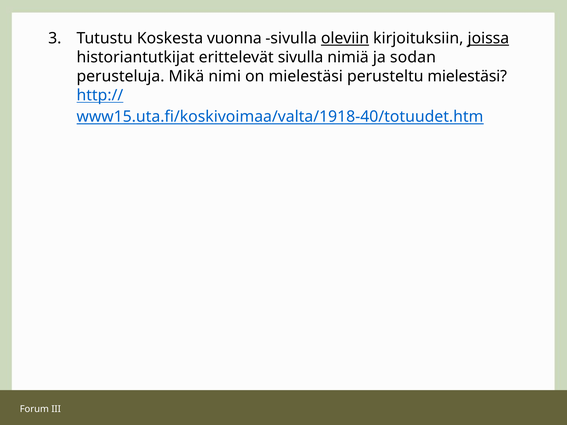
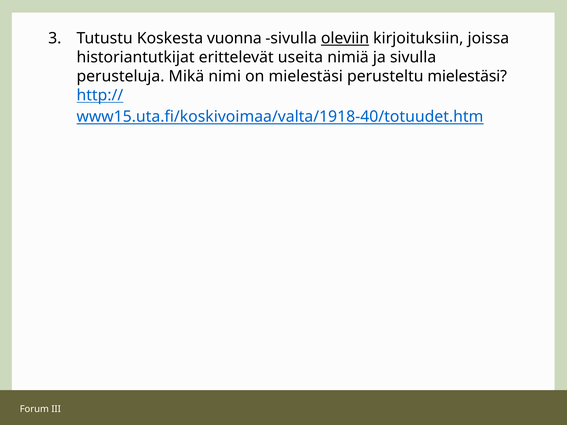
joissa underline: present -> none
erittelevät sivulla: sivulla -> useita
ja sodan: sodan -> sivulla
